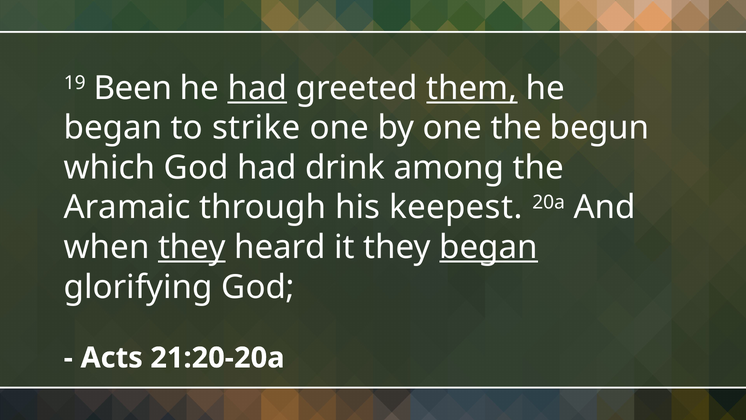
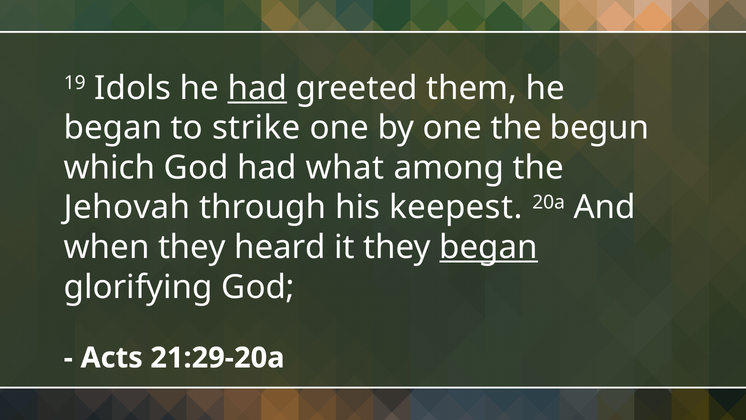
Been: Been -> Idols
them underline: present -> none
drink: drink -> what
Aramaic: Aramaic -> Jehovah
they at (192, 247) underline: present -> none
21:20-20a: 21:20-20a -> 21:29-20a
